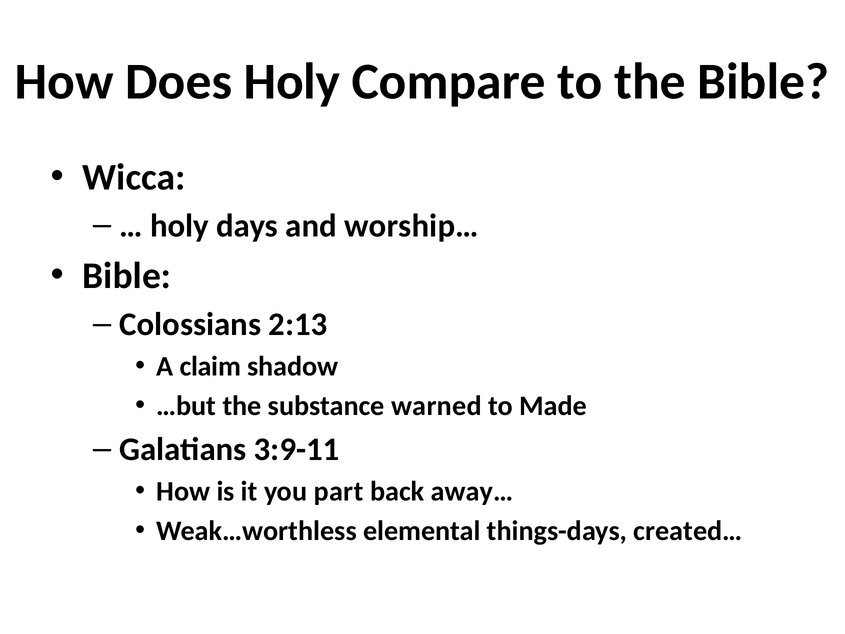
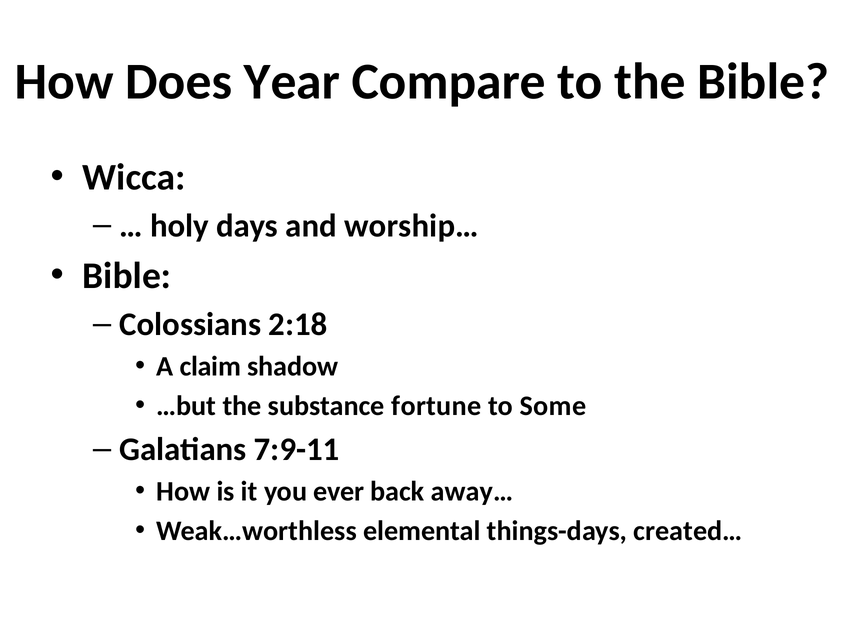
Does Holy: Holy -> Year
2:13: 2:13 -> 2:18
warned: warned -> fortune
Made: Made -> Some
3:9-11: 3:9-11 -> 7:9-11
part: part -> ever
